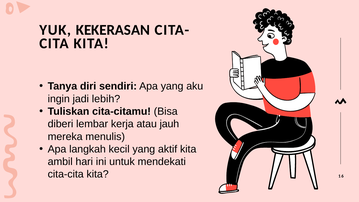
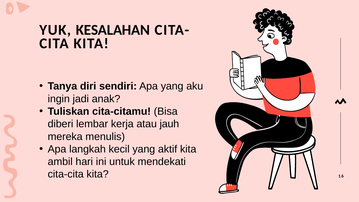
KEKERASAN: KEKERASAN -> KESALAHAN
lebih: lebih -> anak
